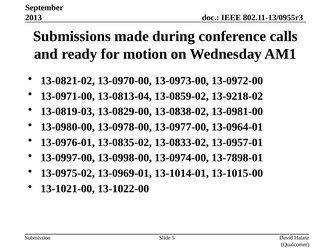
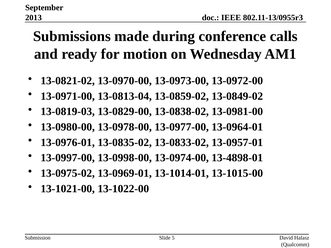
13-9218-02: 13-9218-02 -> 13-0849-02
13-7898-01: 13-7898-01 -> 13-4898-01
